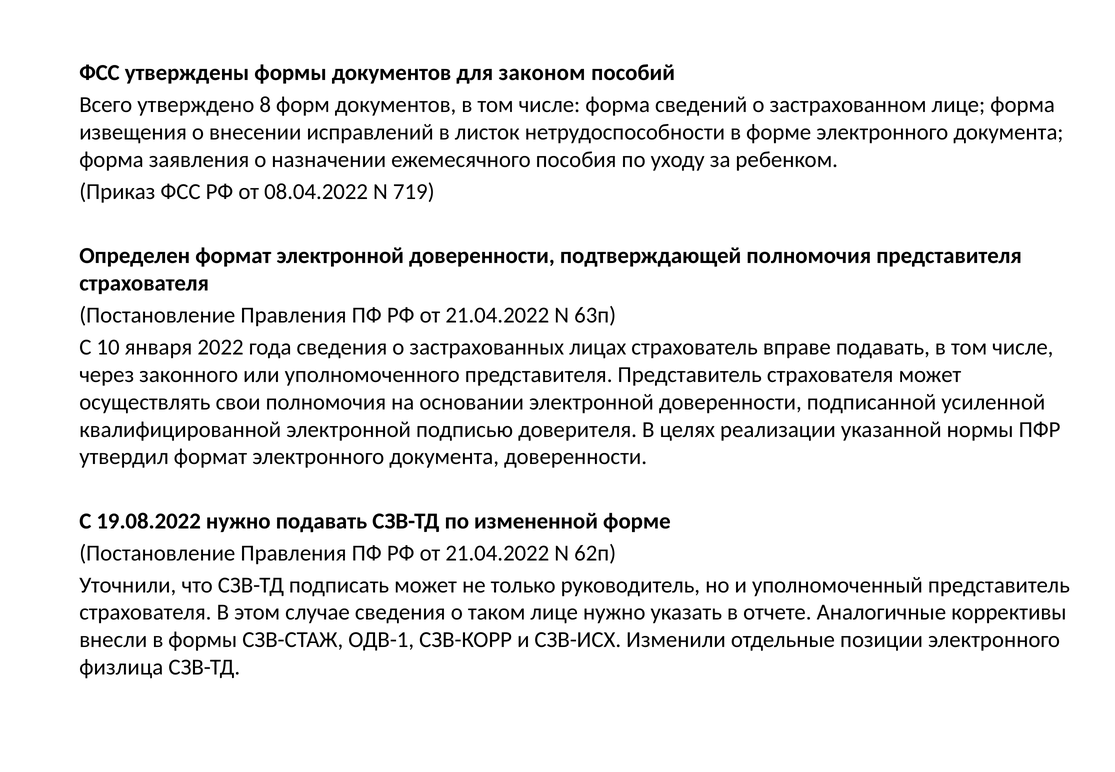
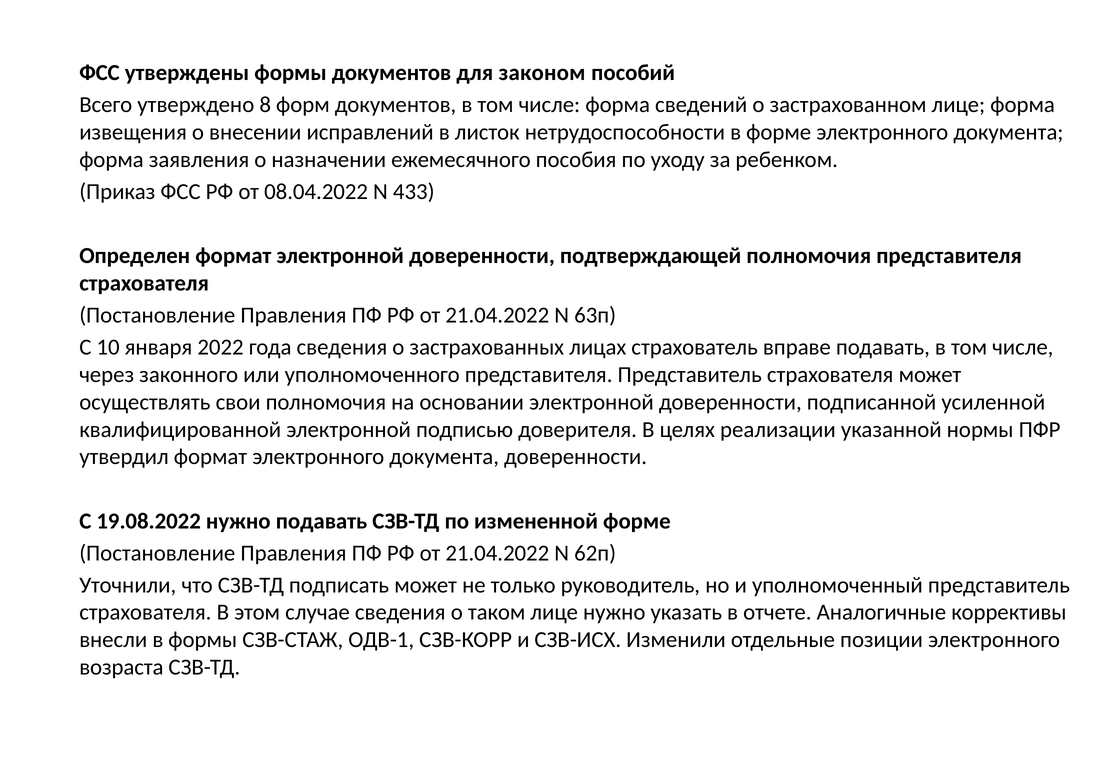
719: 719 -> 433
физлица: физлица -> возраста
